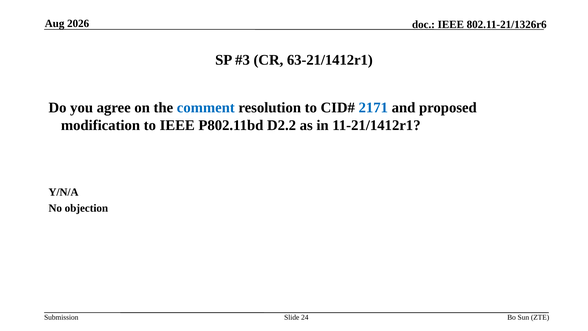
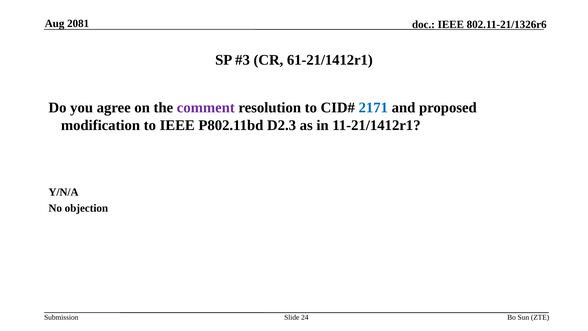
2026: 2026 -> 2081
63-21/1412r1: 63-21/1412r1 -> 61-21/1412r1
comment colour: blue -> purple
D2.2: D2.2 -> D2.3
